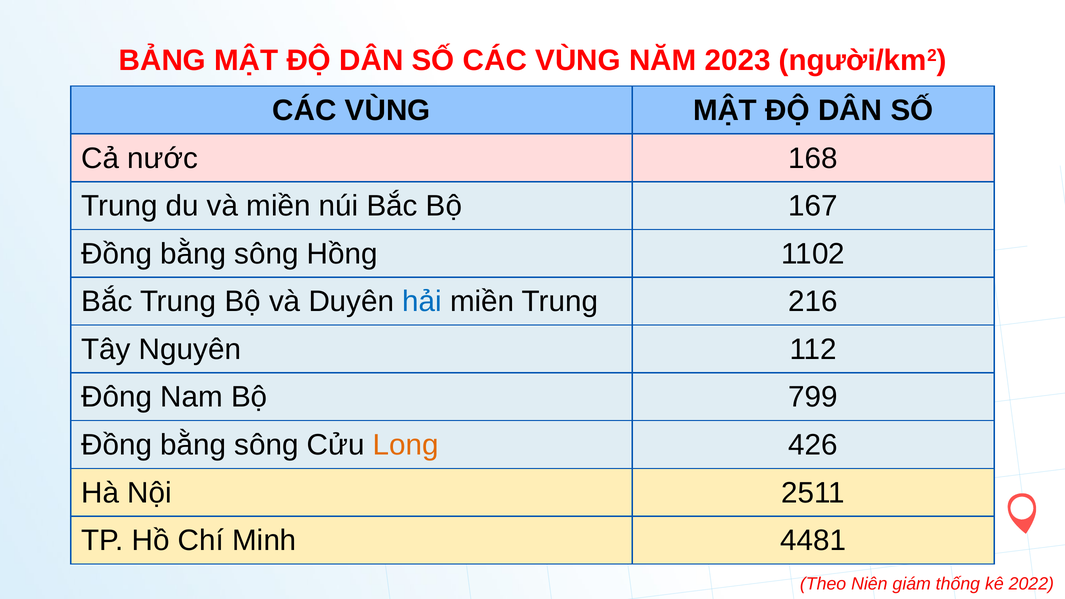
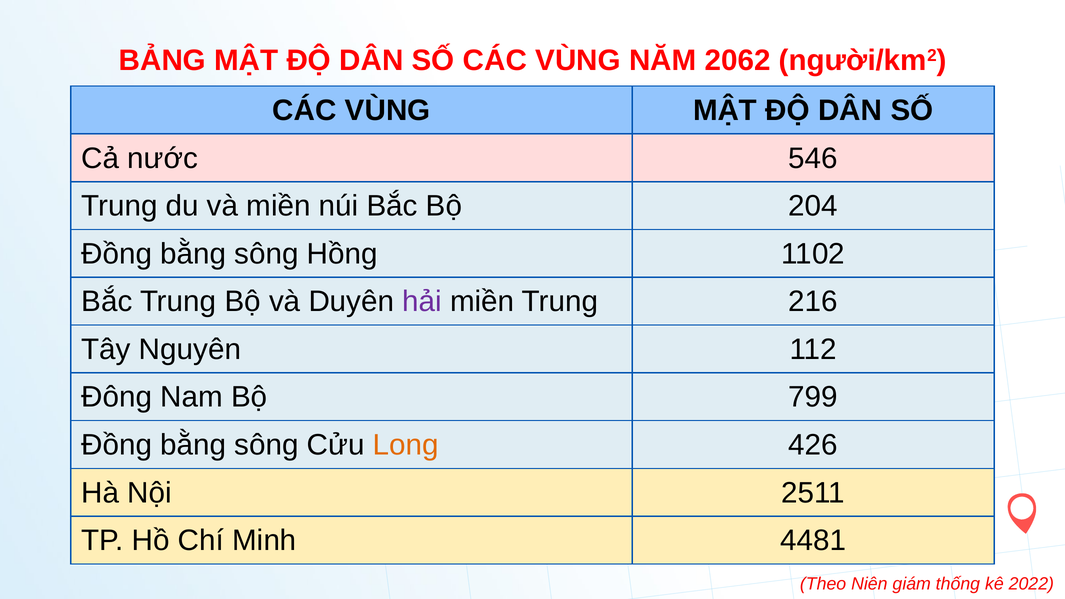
2023: 2023 -> 2062
168: 168 -> 546
167: 167 -> 204
hải colour: blue -> purple
